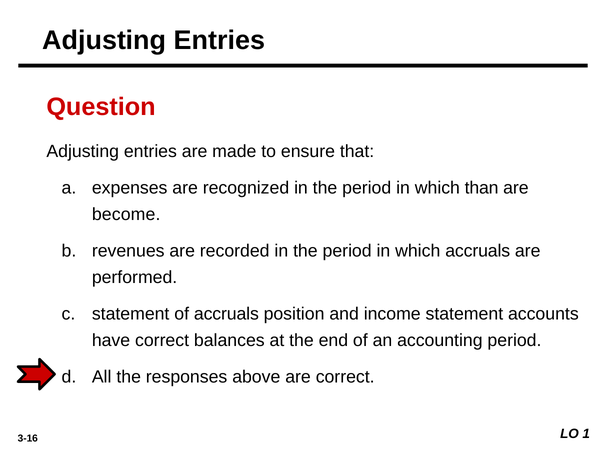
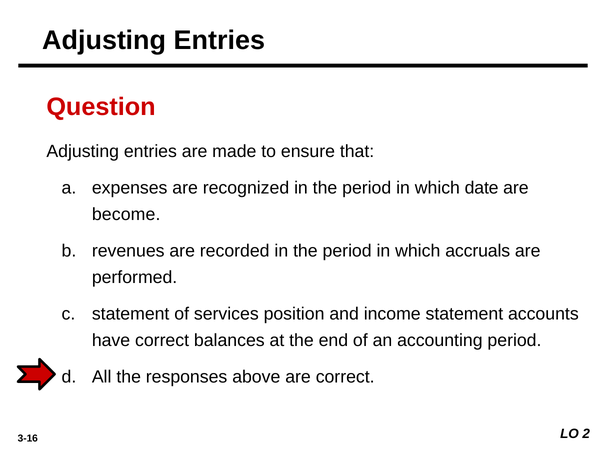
than: than -> date
of accruals: accruals -> services
1: 1 -> 2
